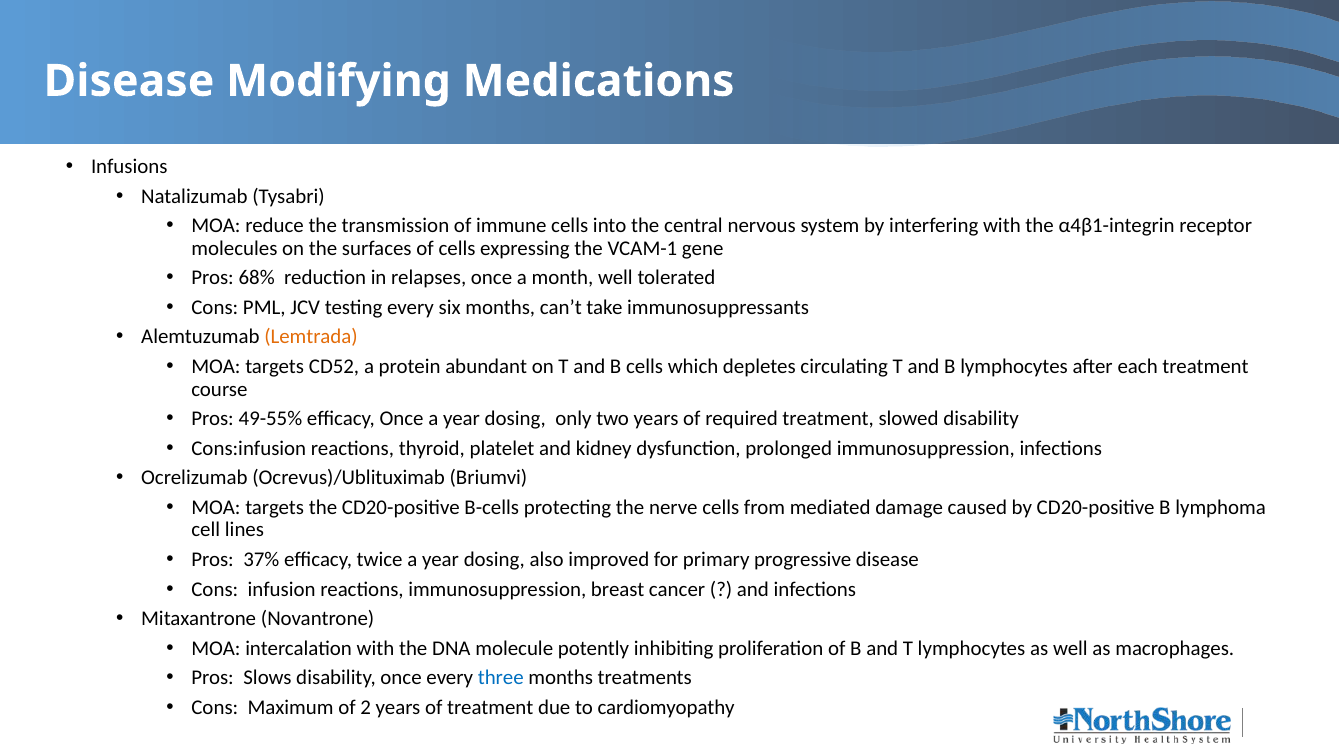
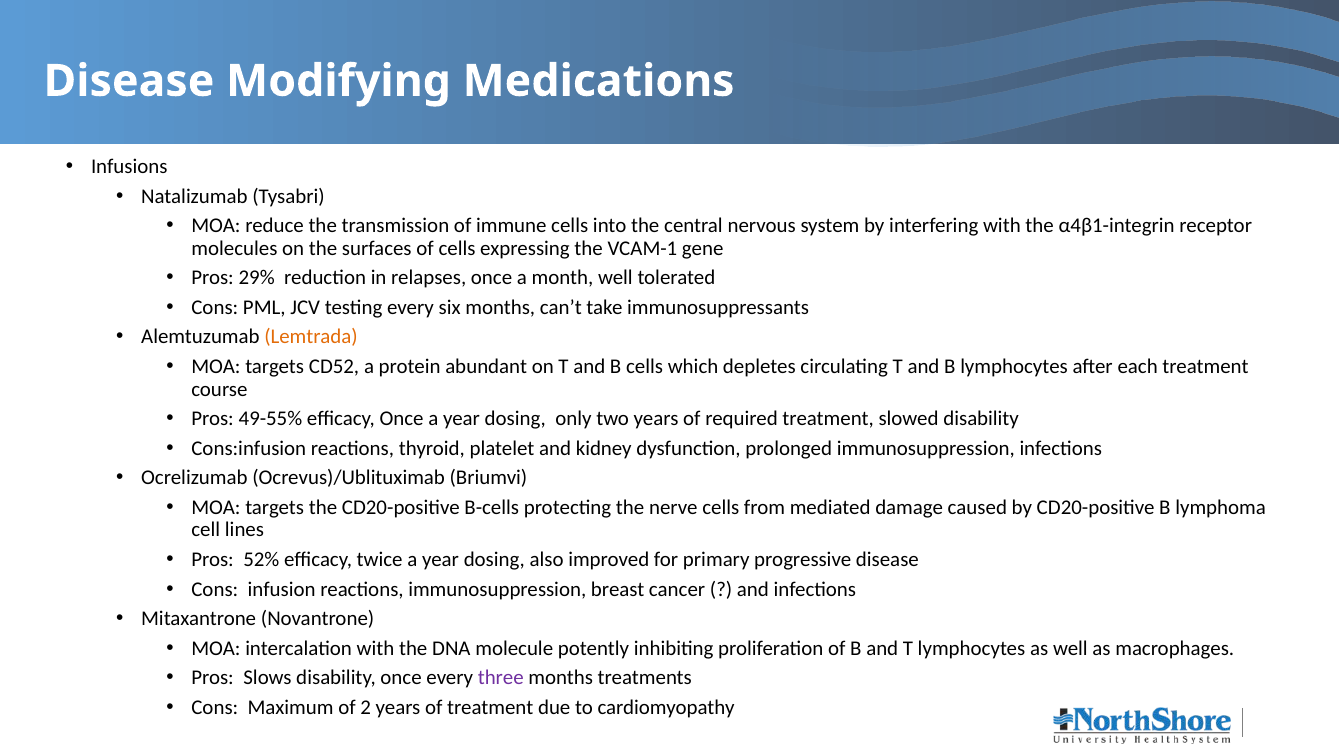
68%: 68% -> 29%
37%: 37% -> 52%
three colour: blue -> purple
